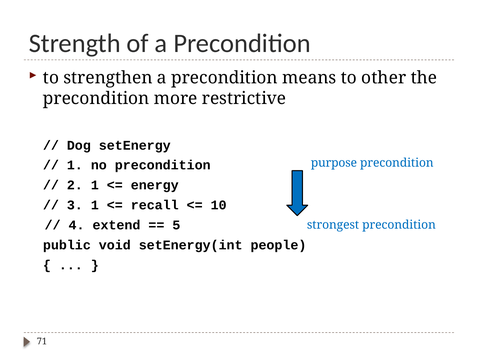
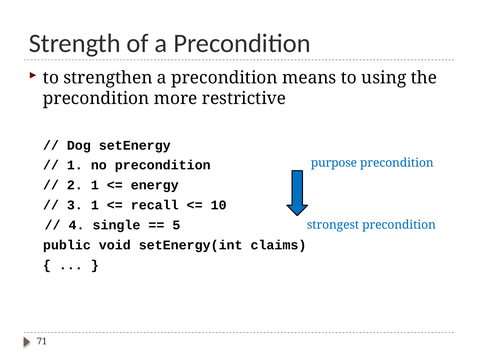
other: other -> using
extend: extend -> single
people: people -> claims
